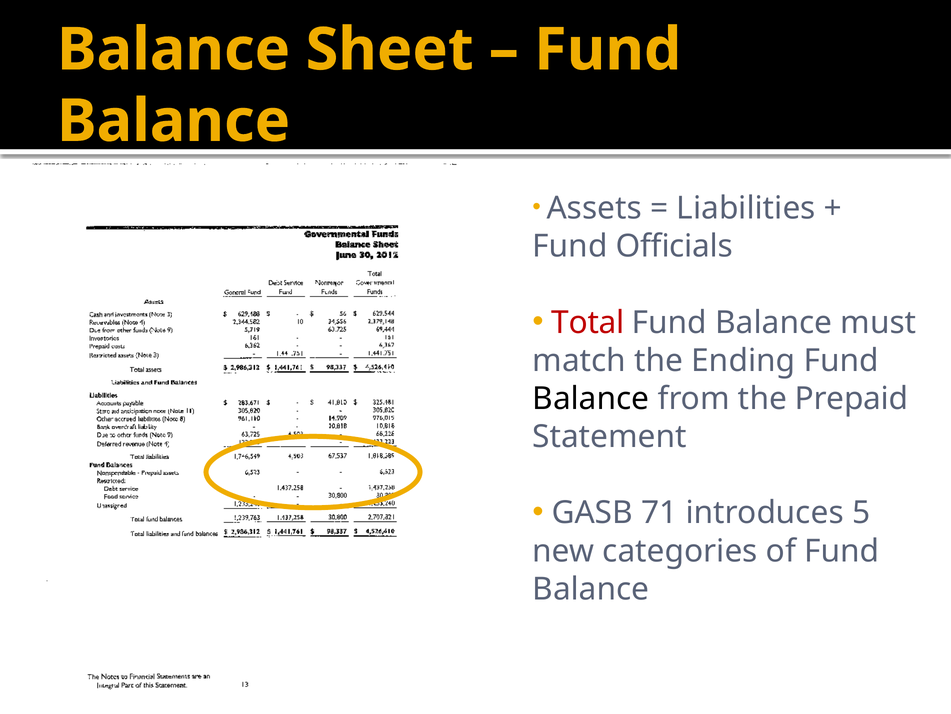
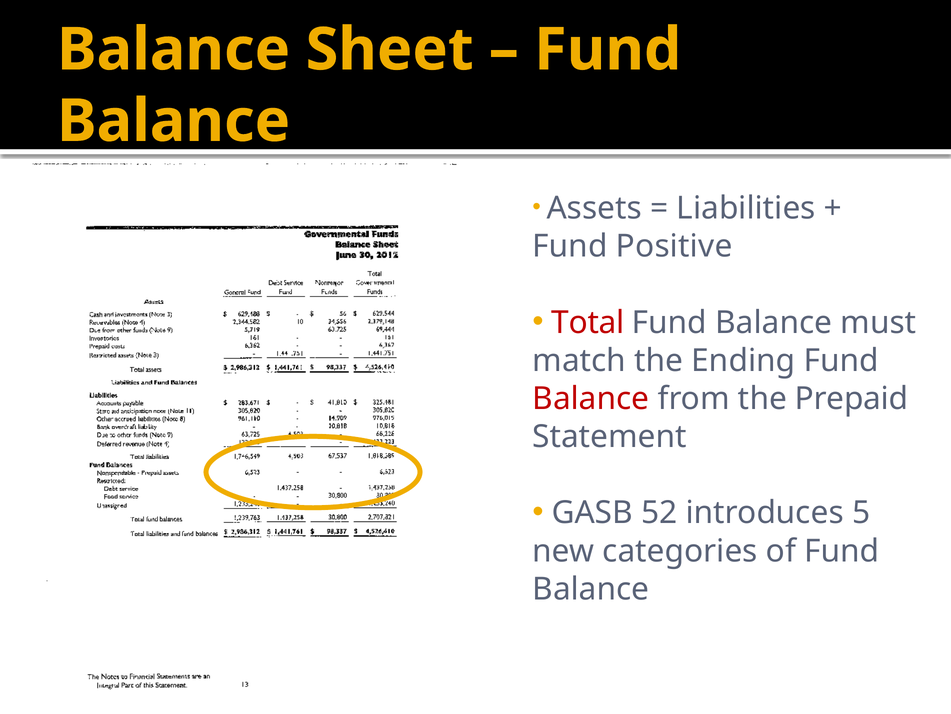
Officials: Officials -> Positive
Balance at (591, 398) colour: black -> red
71: 71 -> 52
